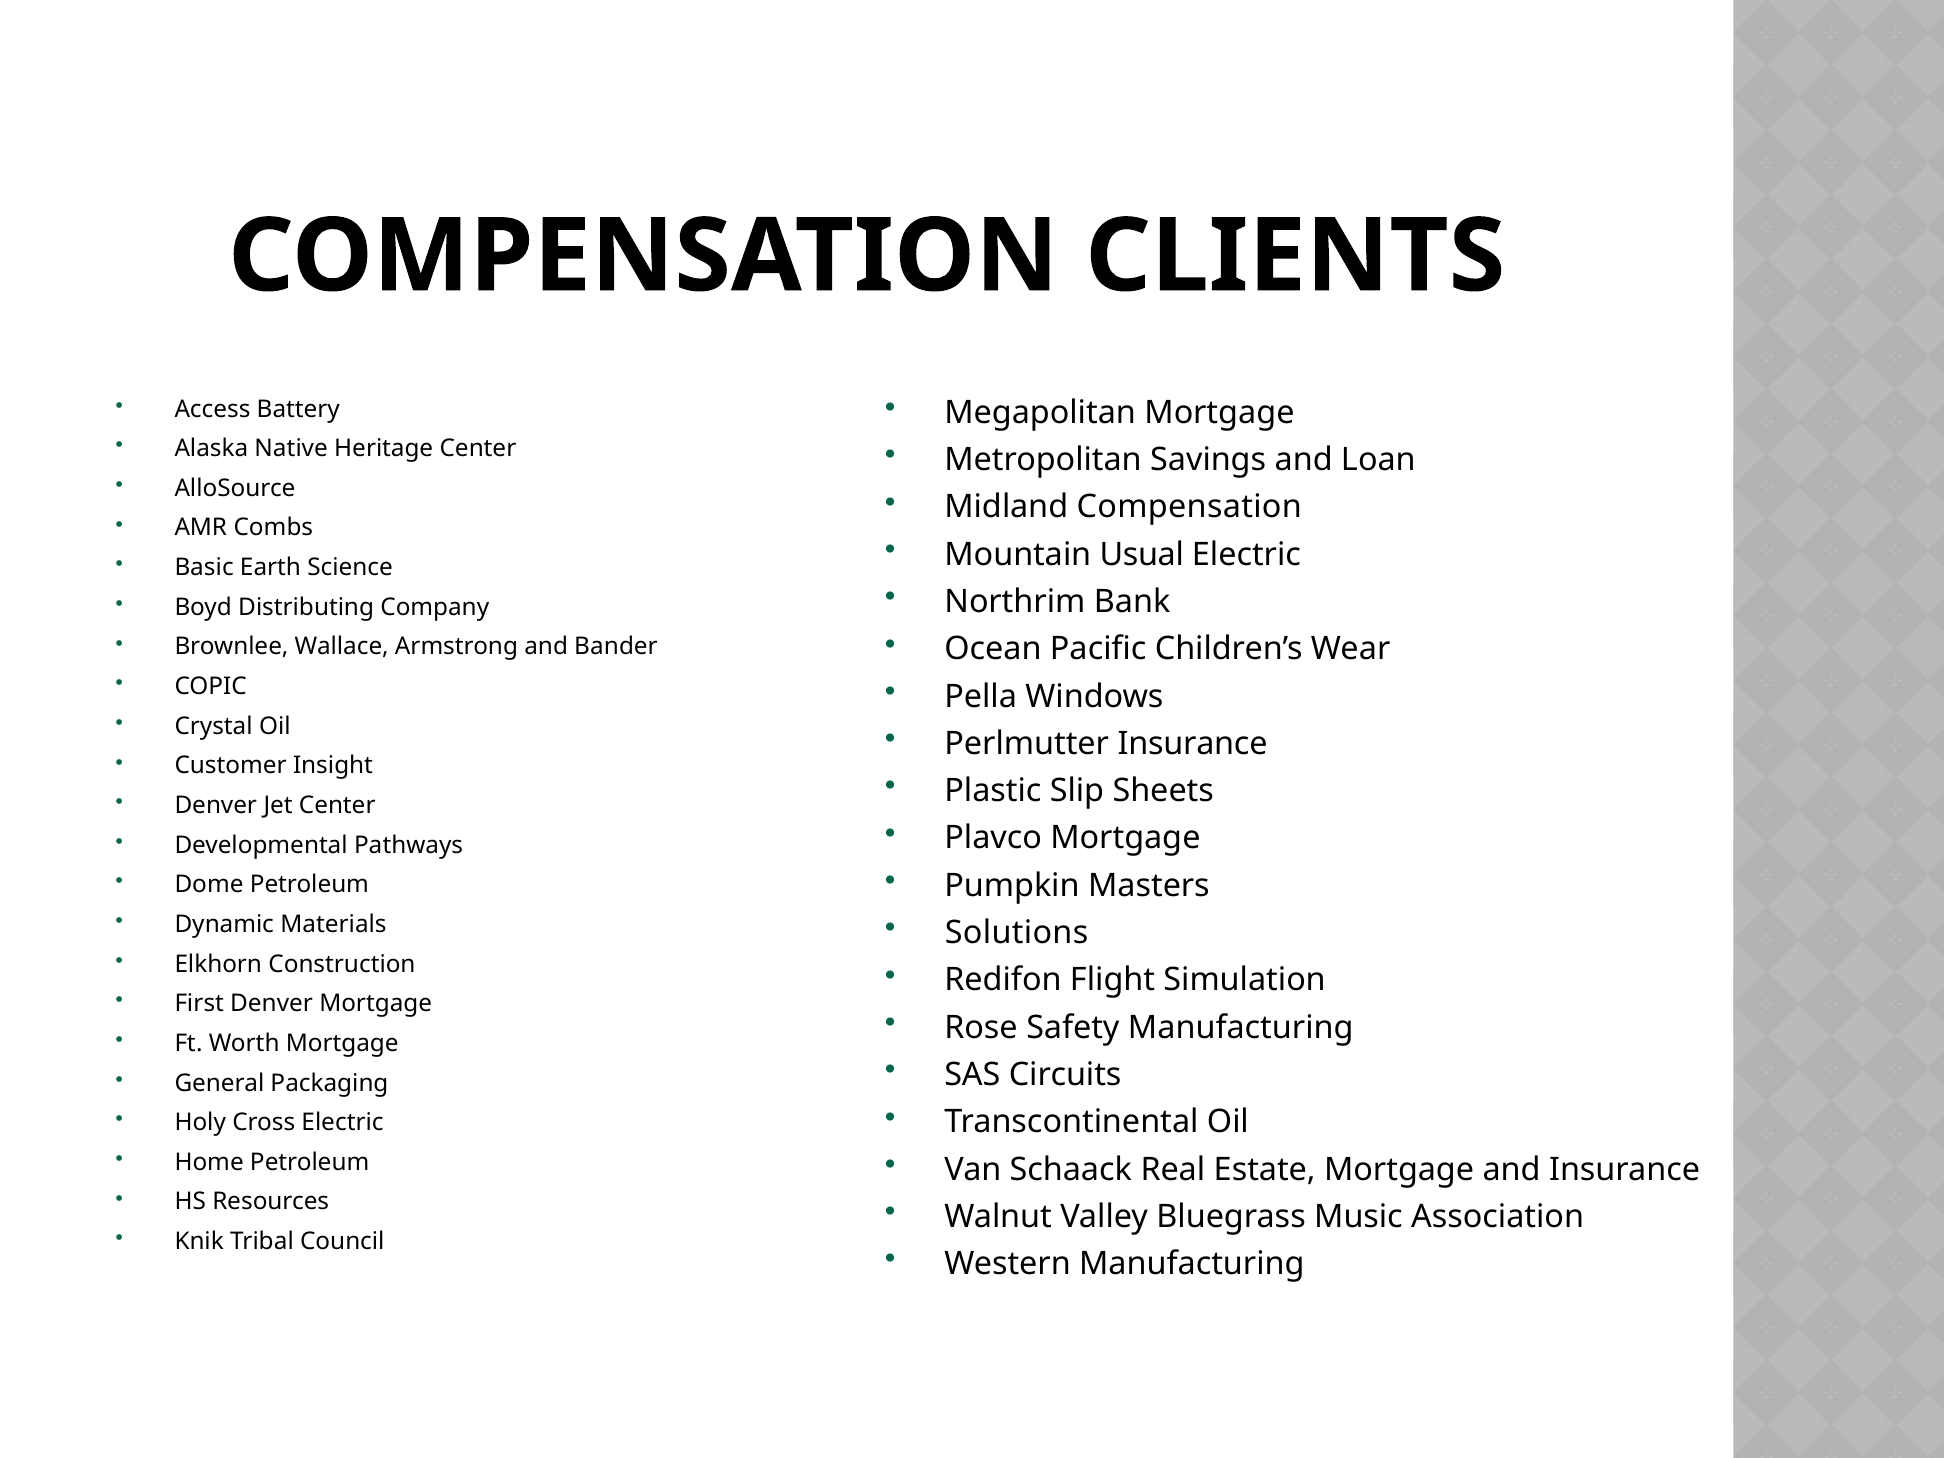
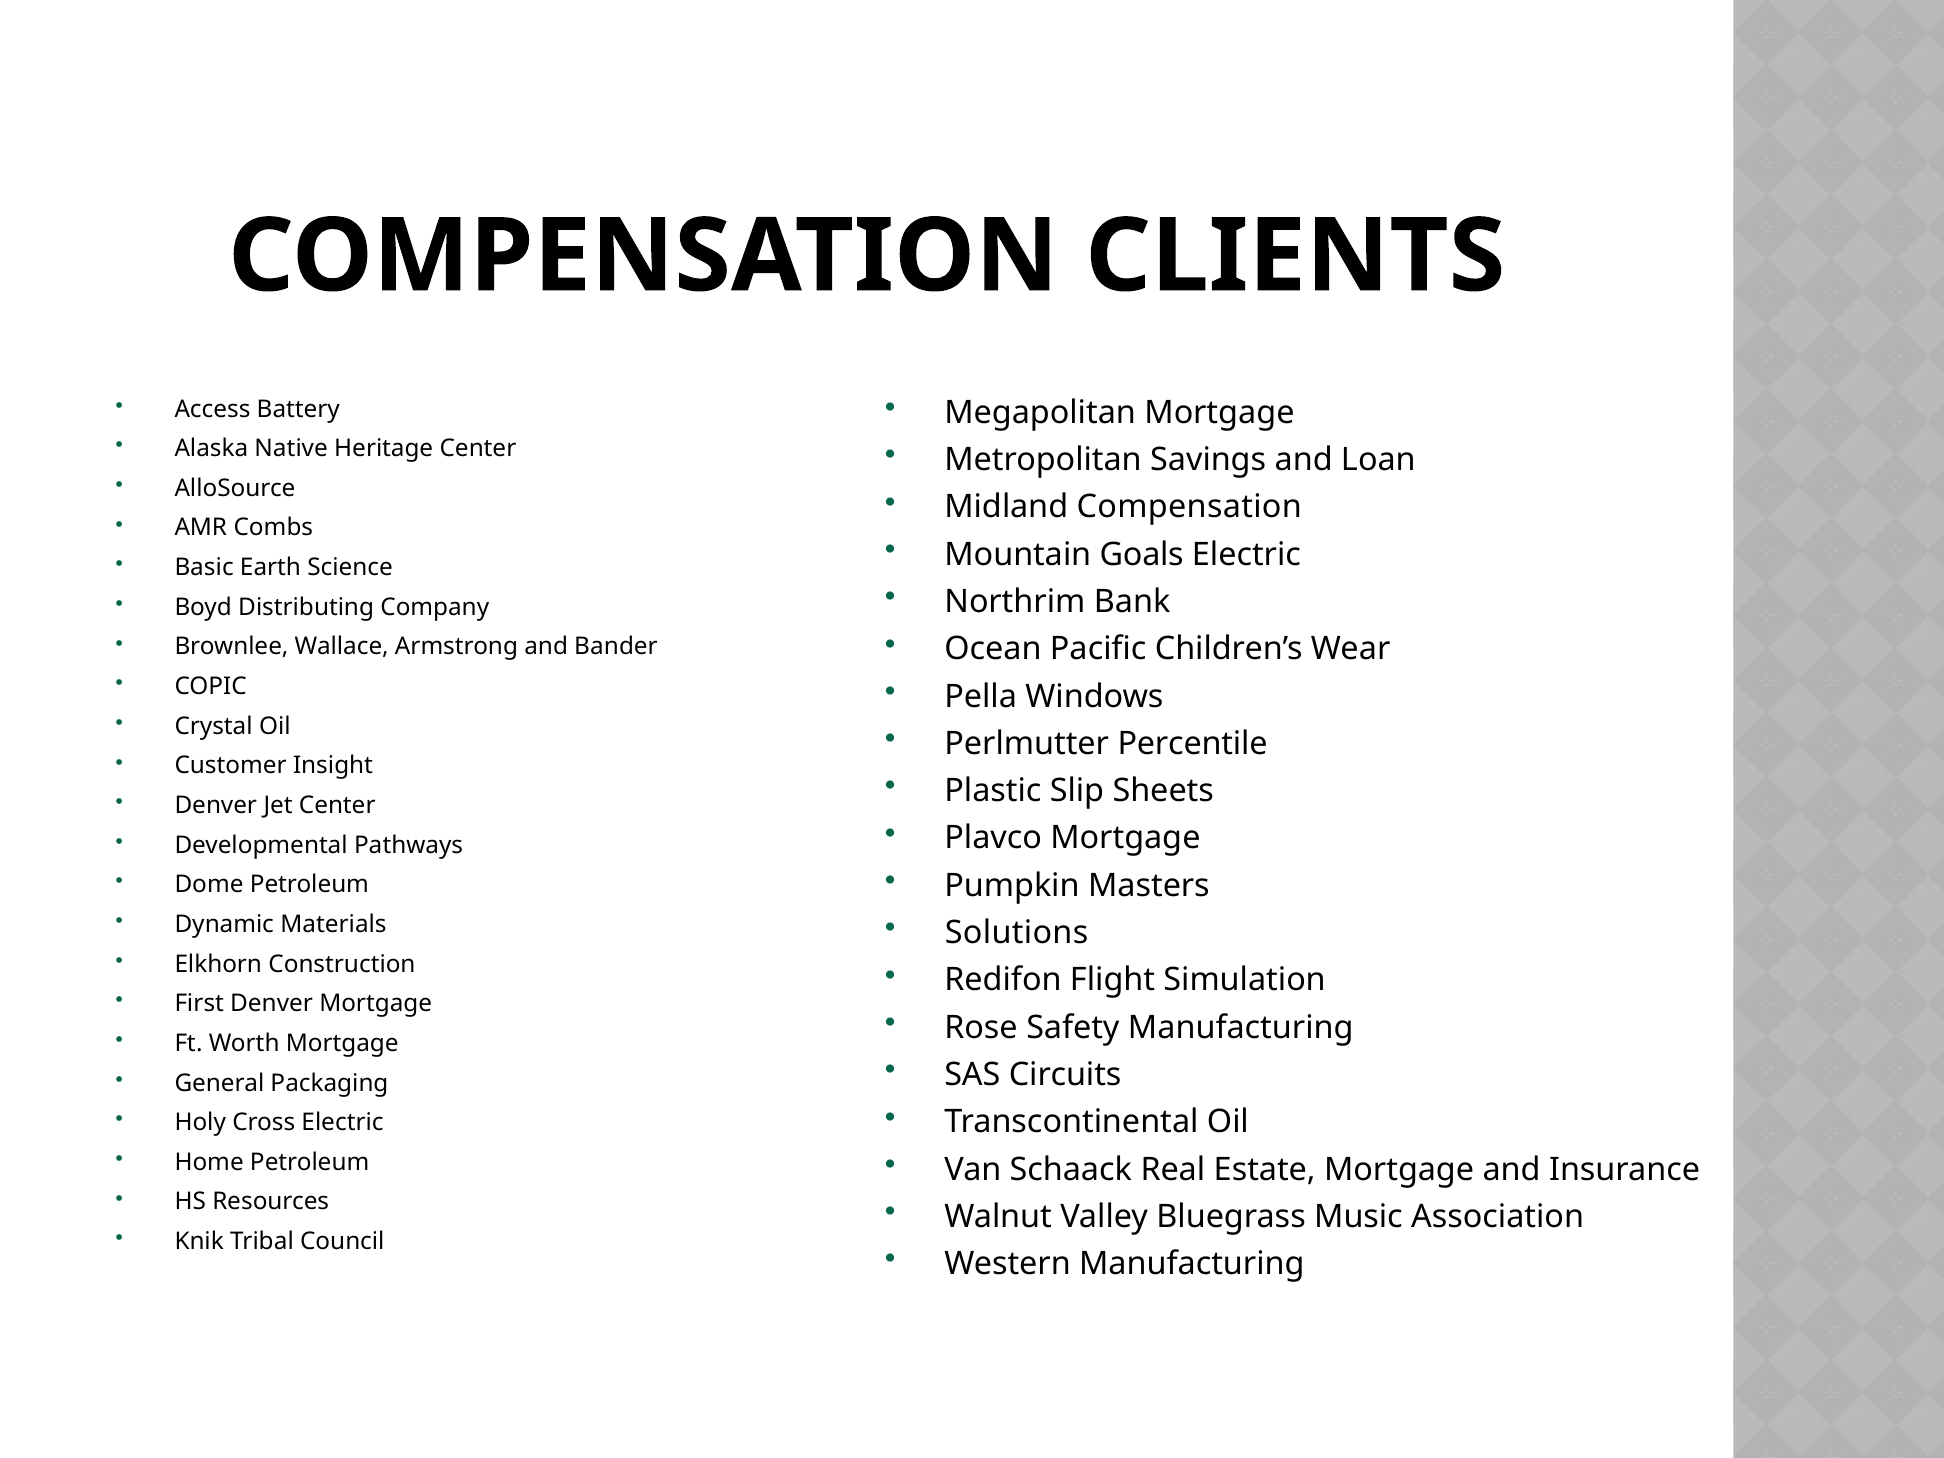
Usual: Usual -> Goals
Perlmutter Insurance: Insurance -> Percentile
